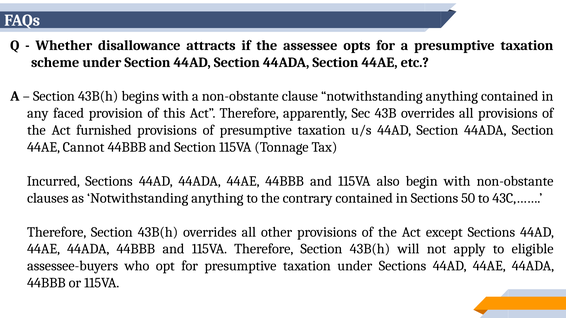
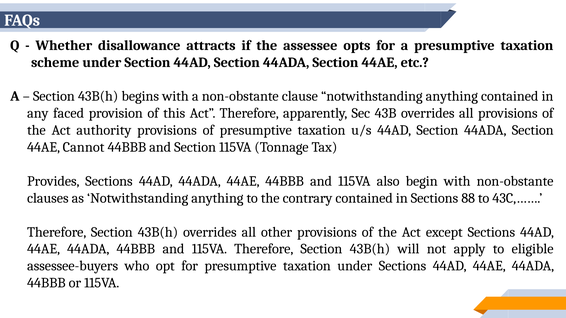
furnished: furnished -> authority
Incurred: Incurred -> Provides
50: 50 -> 88
